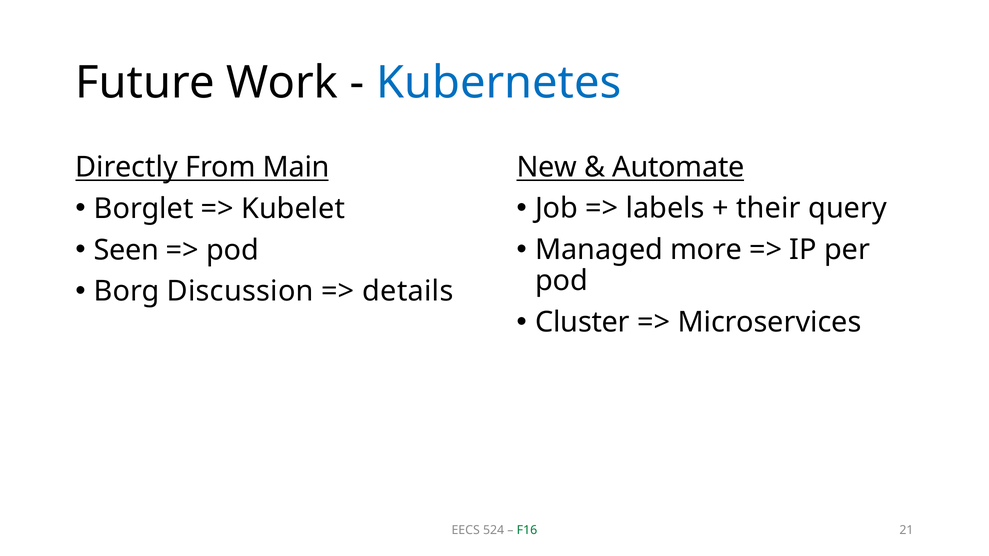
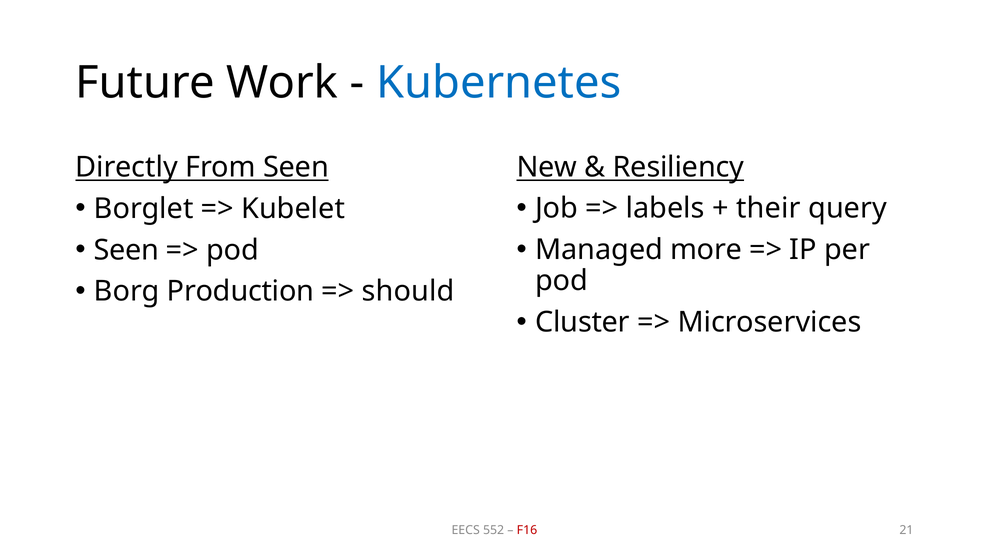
From Main: Main -> Seen
Automate: Automate -> Resiliency
Discussion: Discussion -> Production
details: details -> should
524: 524 -> 552
F16 colour: green -> red
